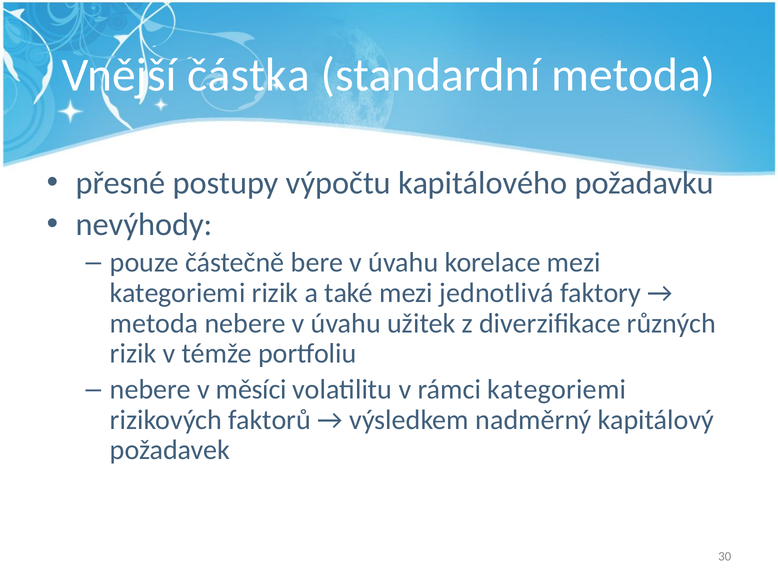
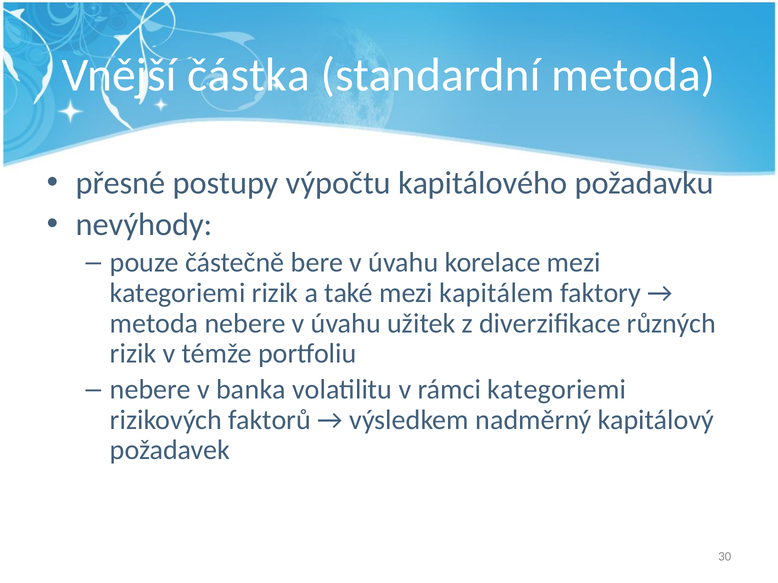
jednotlivá: jednotlivá -> kapitálem
měsíci: měsíci -> banka
